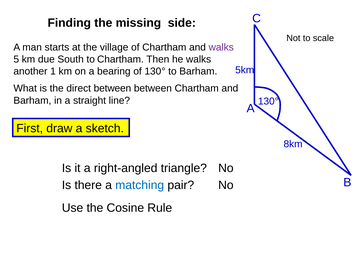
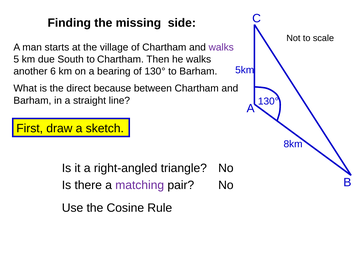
1: 1 -> 6
direct between: between -> because
matching colour: blue -> purple
